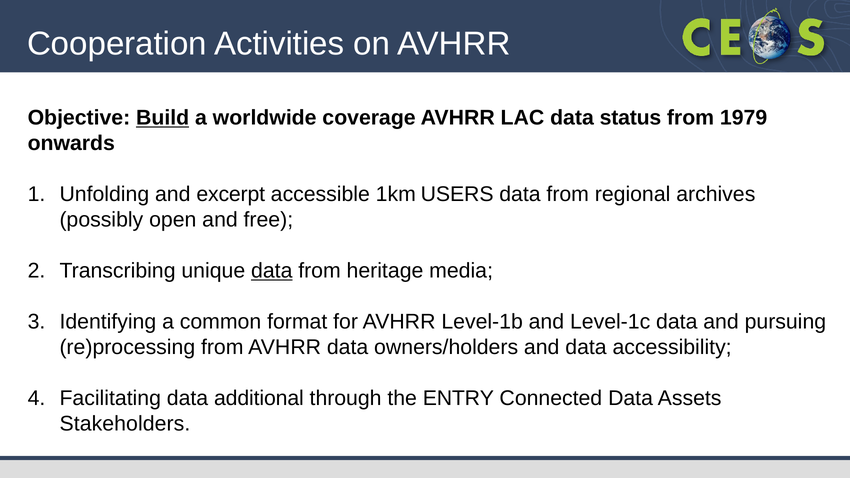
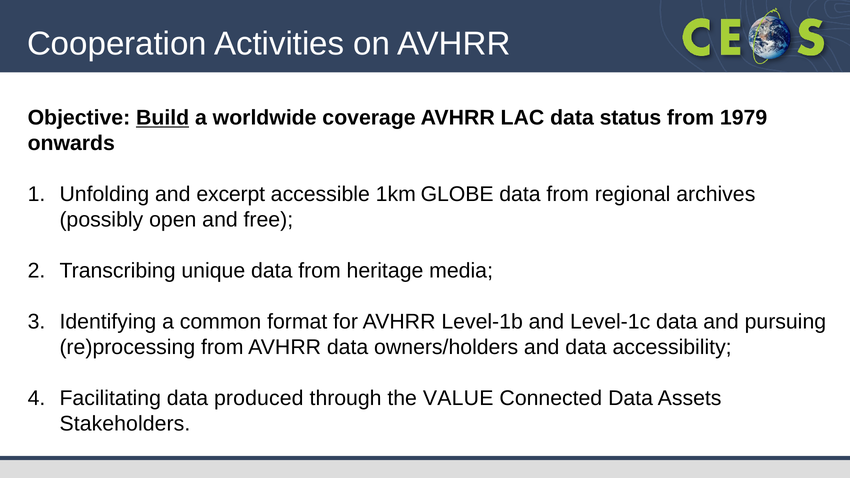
USERS: USERS -> GLOBE
data at (272, 271) underline: present -> none
additional: additional -> produced
ENTRY: ENTRY -> VALUE
